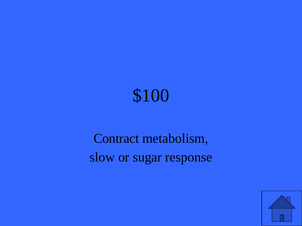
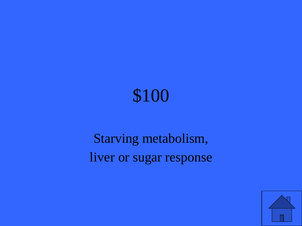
Contract: Contract -> Starving
slow: slow -> liver
